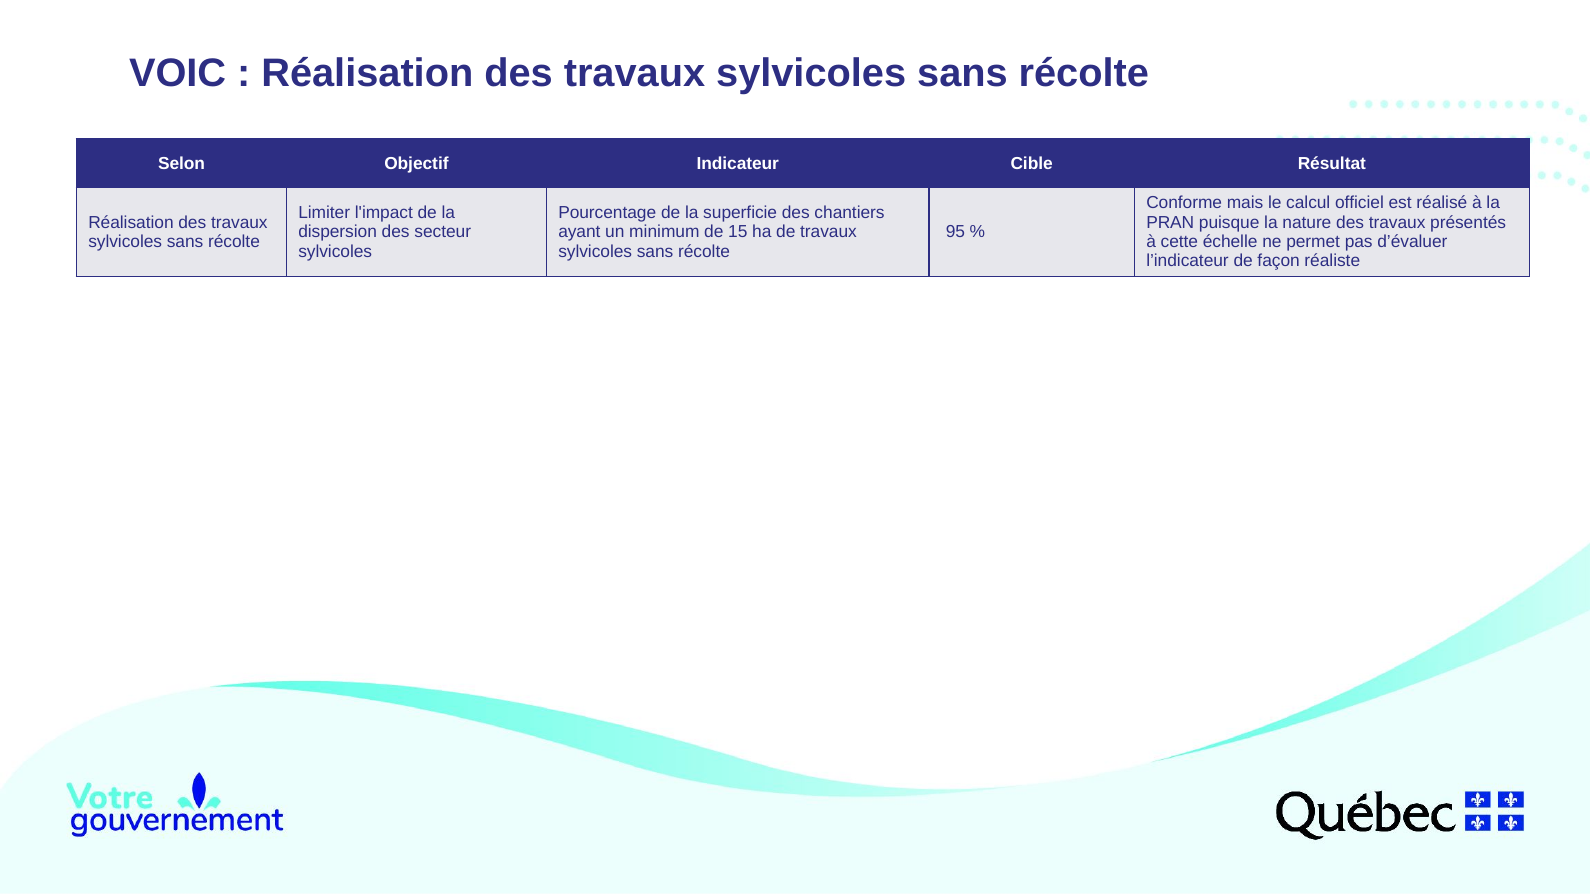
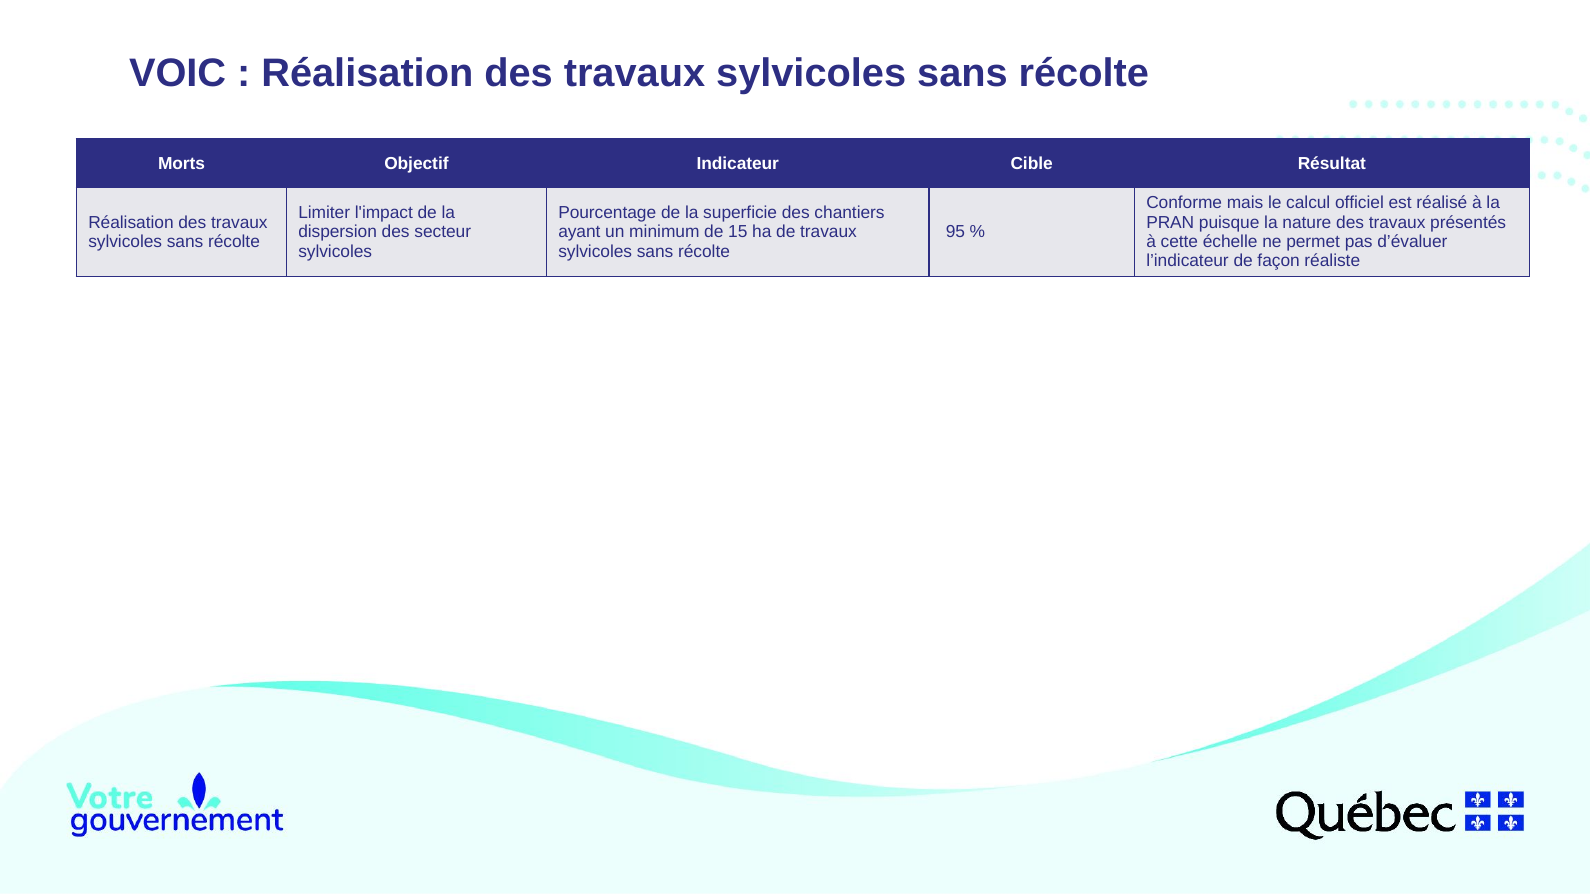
Selon: Selon -> Morts
